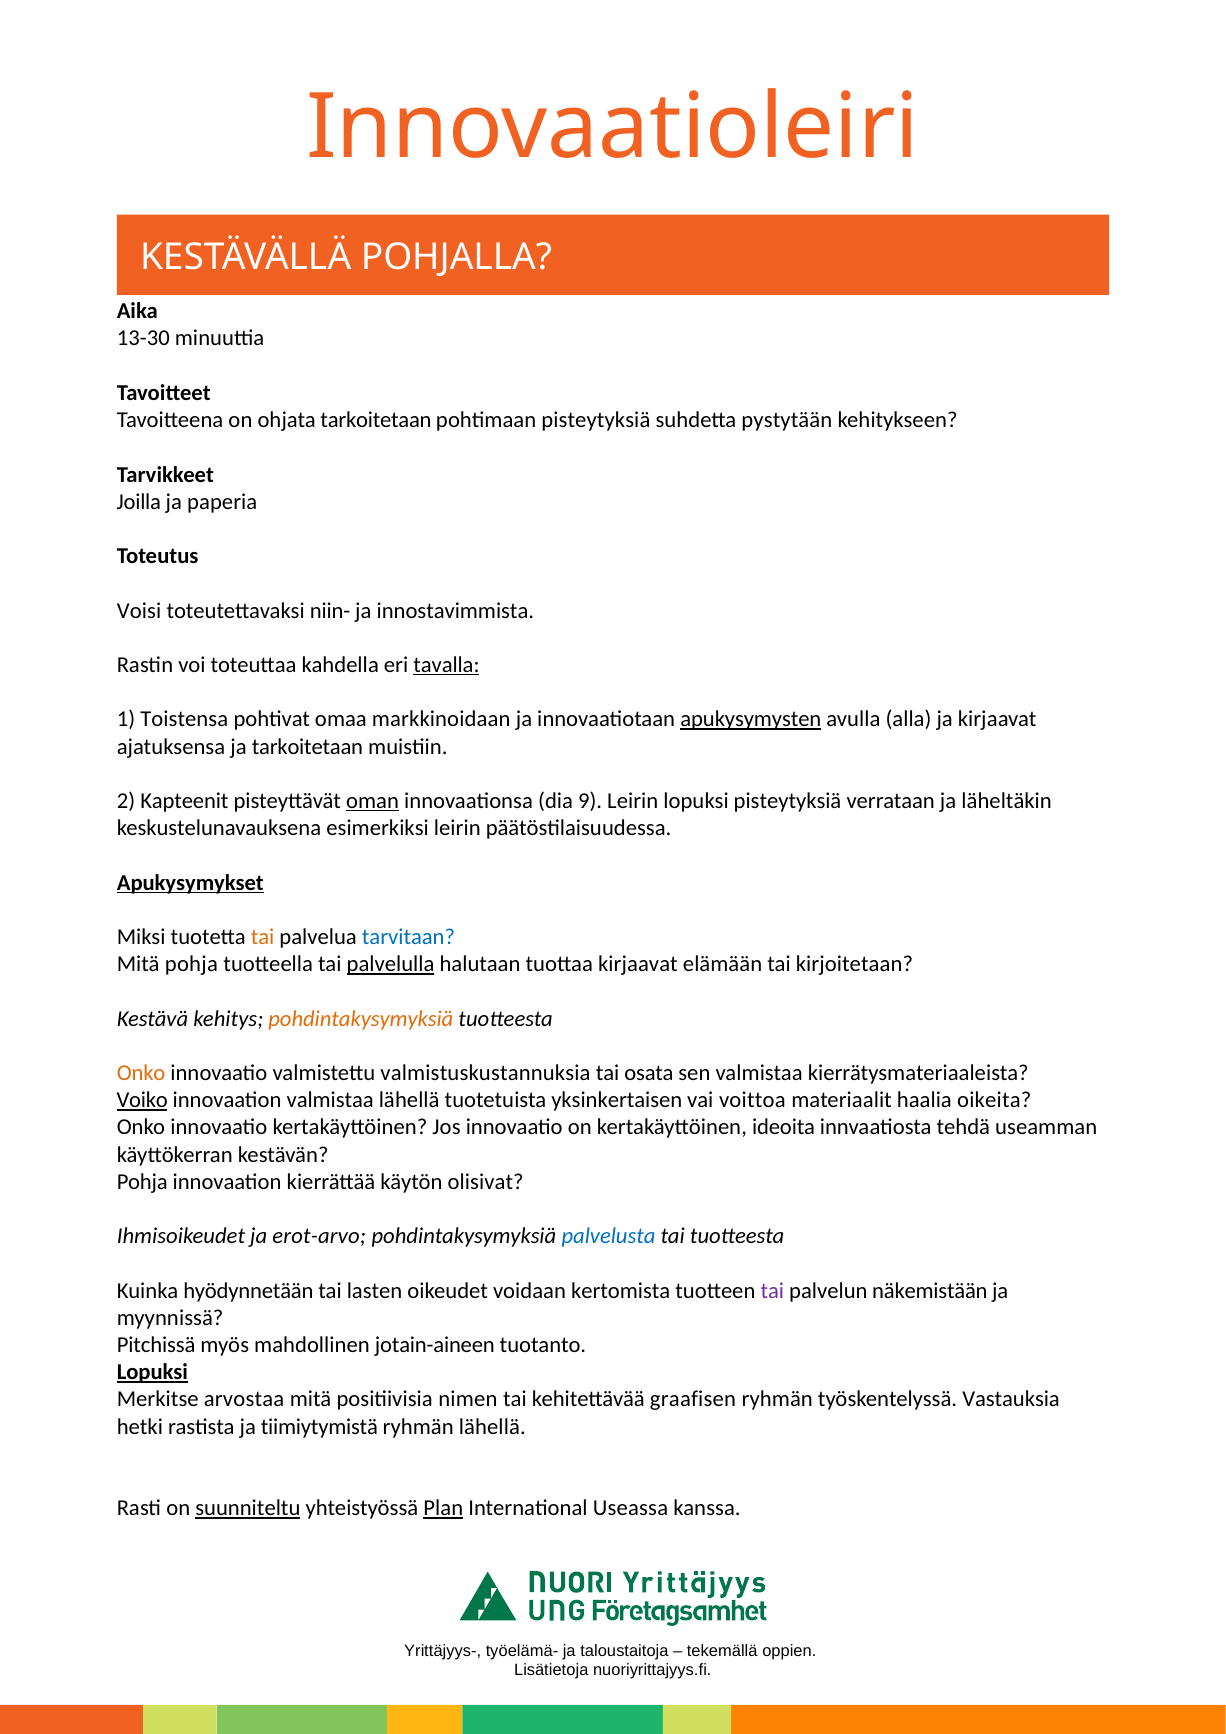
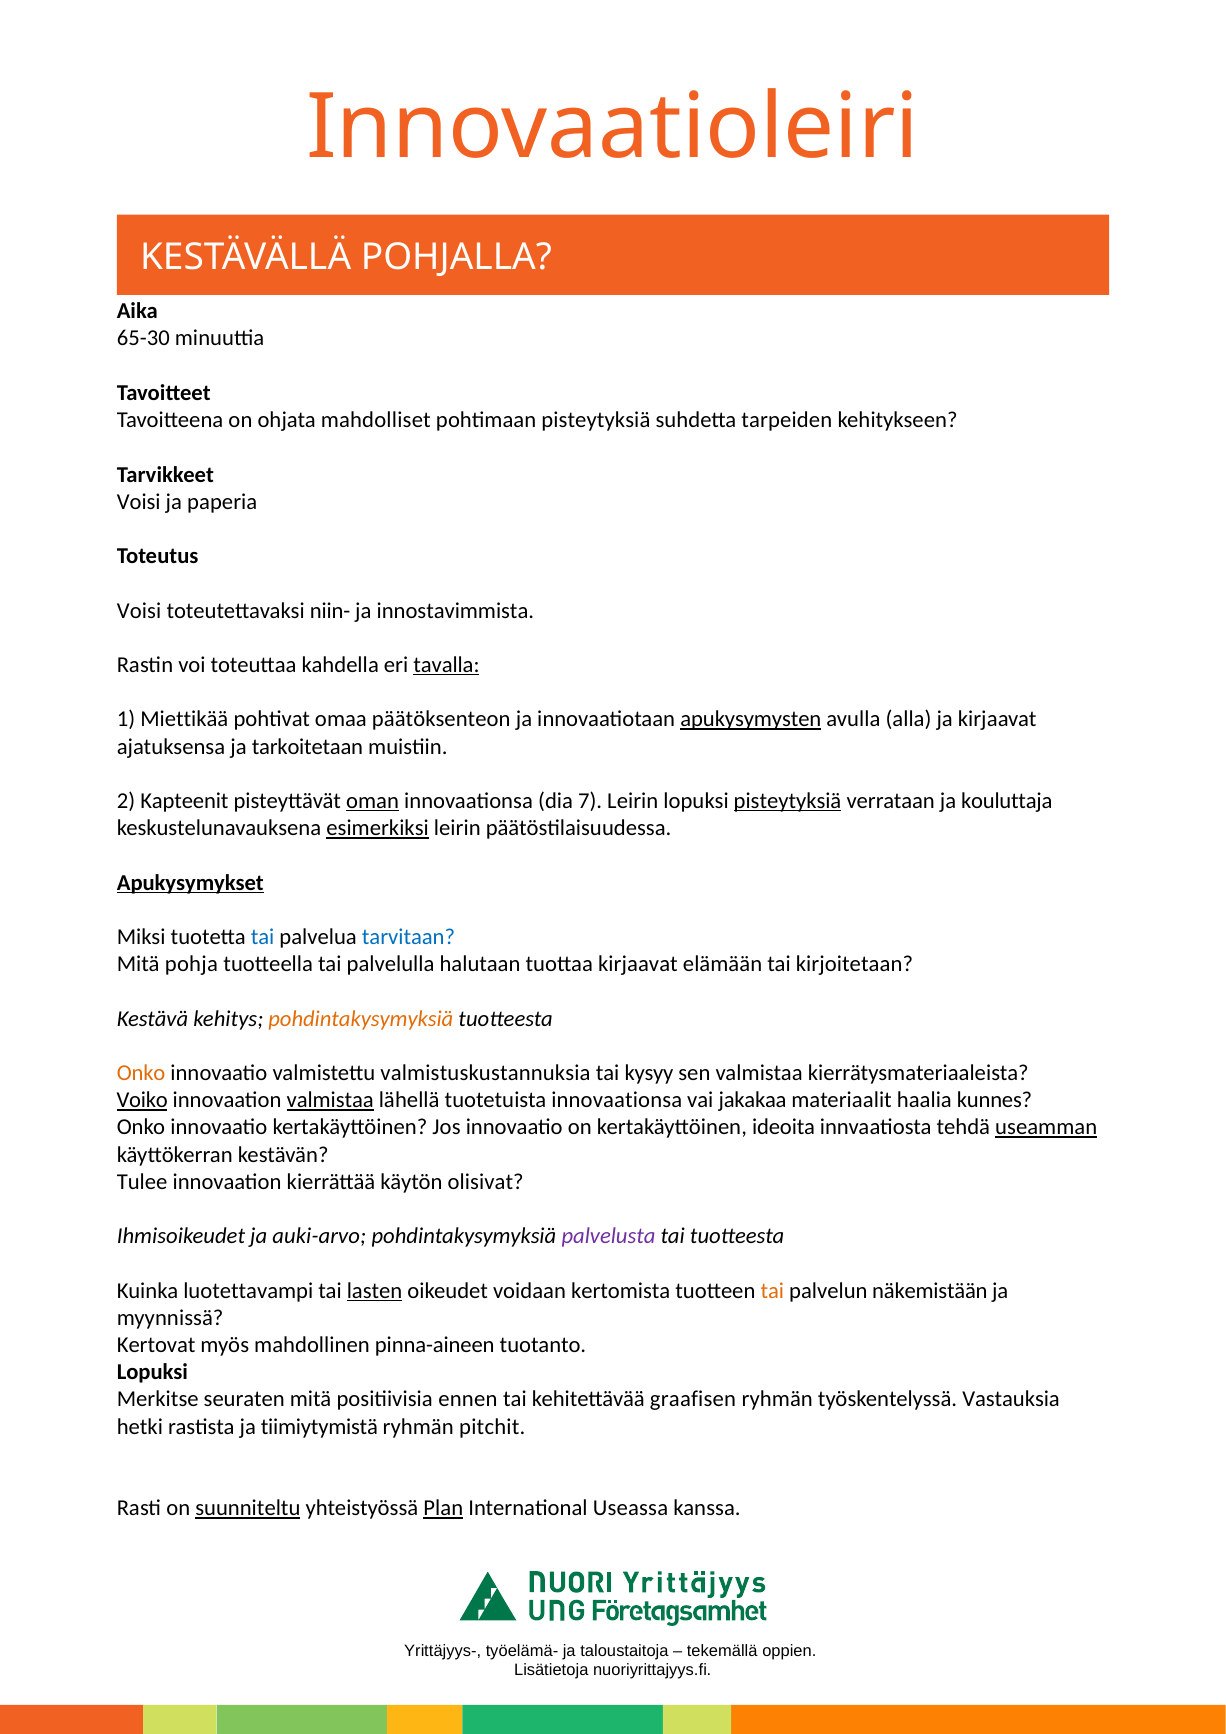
13-30: 13-30 -> 65-30
ohjata tarkoitetaan: tarkoitetaan -> mahdolliset
pystytään: pystytään -> tarpeiden
Joilla at (139, 502): Joilla -> Voisi
Toistensa: Toistensa -> Miettikää
markkinoidaan: markkinoidaan -> päätöksenteon
9: 9 -> 7
pisteytyksiä at (788, 801) underline: none -> present
läheltäkin: läheltäkin -> kouluttaja
esimerkiksi underline: none -> present
tai at (263, 937) colour: orange -> blue
palvelulla underline: present -> none
osata: osata -> kysyy
valmistaa at (330, 1100) underline: none -> present
tuotetuista yksinkertaisen: yksinkertaisen -> innovaationsa
voittoa: voittoa -> jakakaa
oikeita: oikeita -> kunnes
useamman underline: none -> present
Pohja at (142, 1182): Pohja -> Tulee
erot-arvo: erot-arvo -> auki-arvo
palvelusta colour: blue -> purple
hyödynnetään: hyödynnetään -> luotettavampi
lasten underline: none -> present
tai at (772, 1291) colour: purple -> orange
Pitchissä: Pitchissä -> Kertovat
jotain-aineen: jotain-aineen -> pinna-aineen
Lopuksi at (152, 1372) underline: present -> none
arvostaa: arvostaa -> seuraten
nimen: nimen -> ennen
ryhmän lähellä: lähellä -> pitchit
